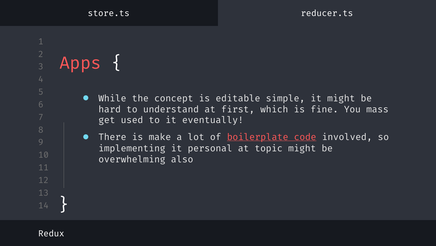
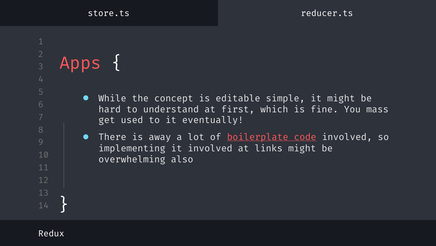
make: make -> away
it personal: personal -> involved
topic: topic -> links
